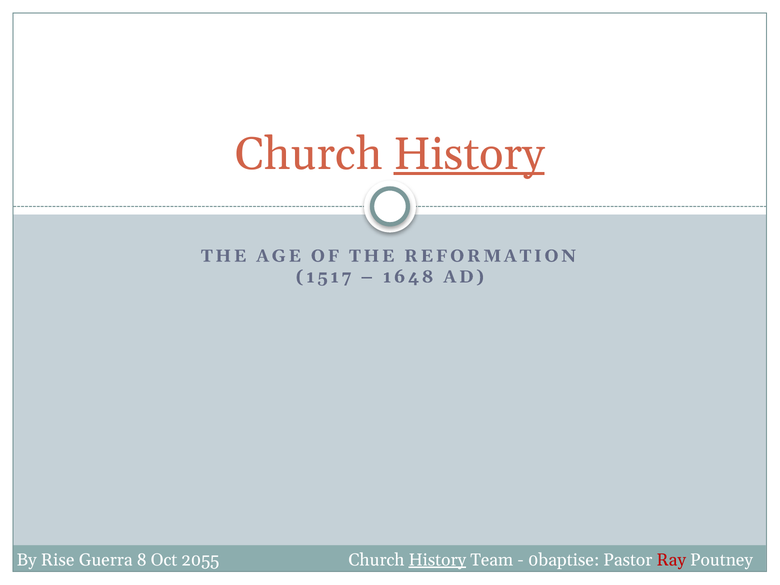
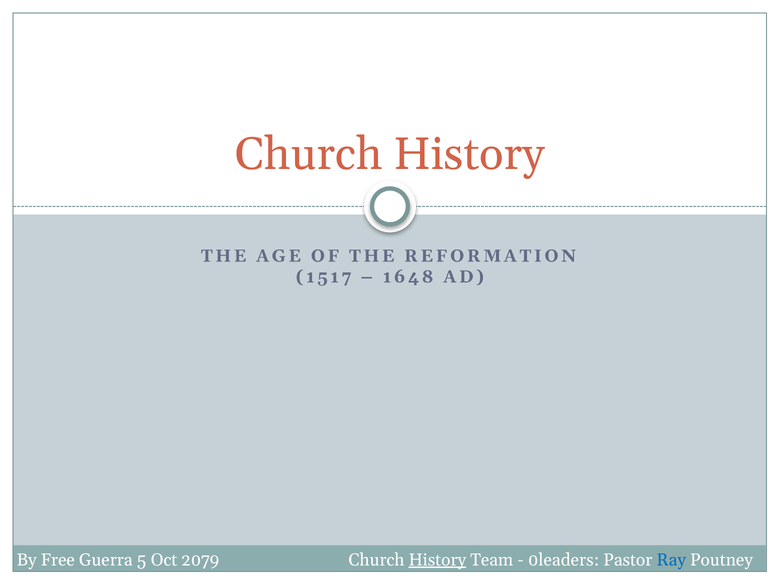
History at (469, 154) underline: present -> none
Rise: Rise -> Free
8: 8 -> 5
2055: 2055 -> 2079
0baptise: 0baptise -> 0leaders
Ray colour: red -> blue
